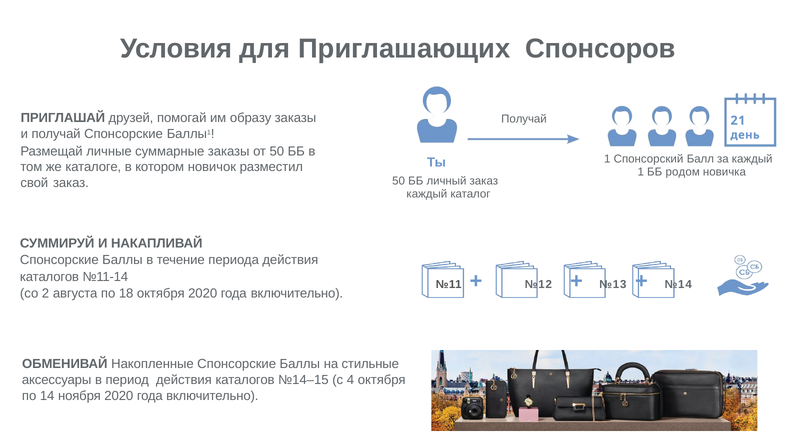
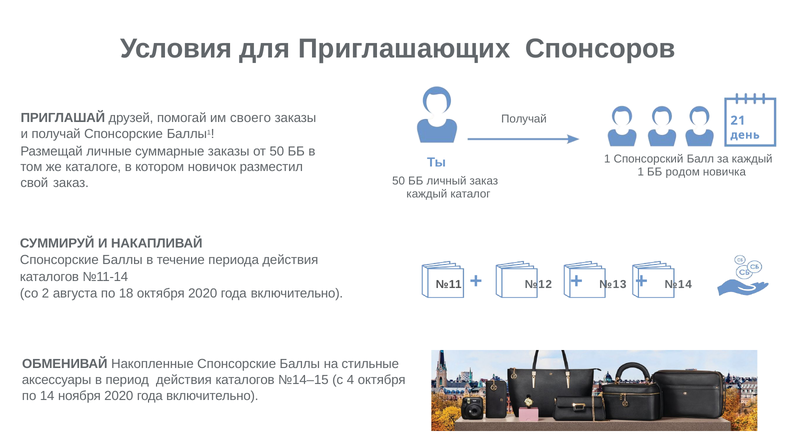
образу: образу -> своего
